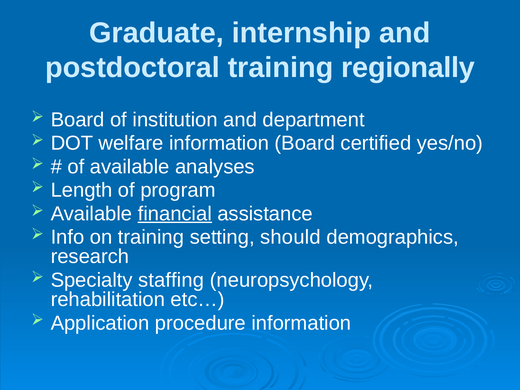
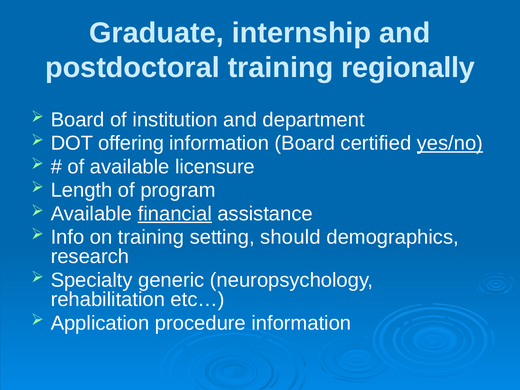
welfare: welfare -> offering
yes/no underline: none -> present
analyses: analyses -> licensure
staffing: staffing -> generic
